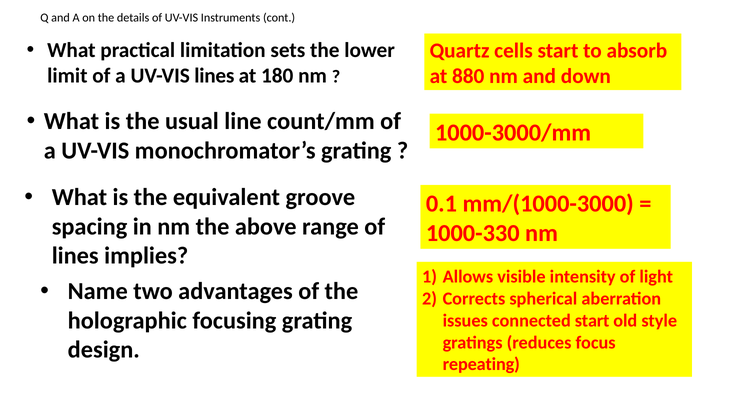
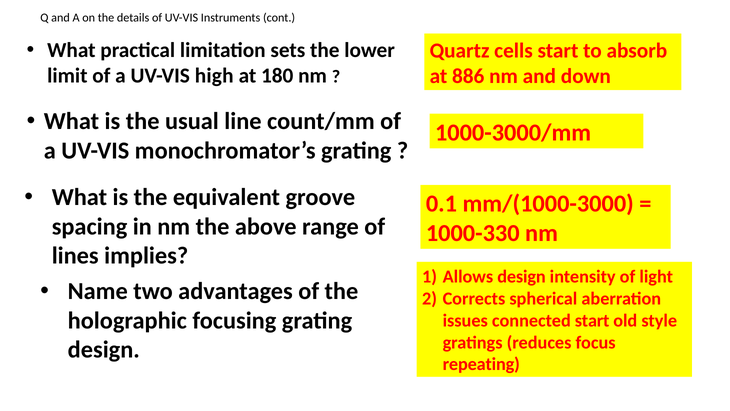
UV-VIS lines: lines -> high
880: 880 -> 886
Allows visible: visible -> design
